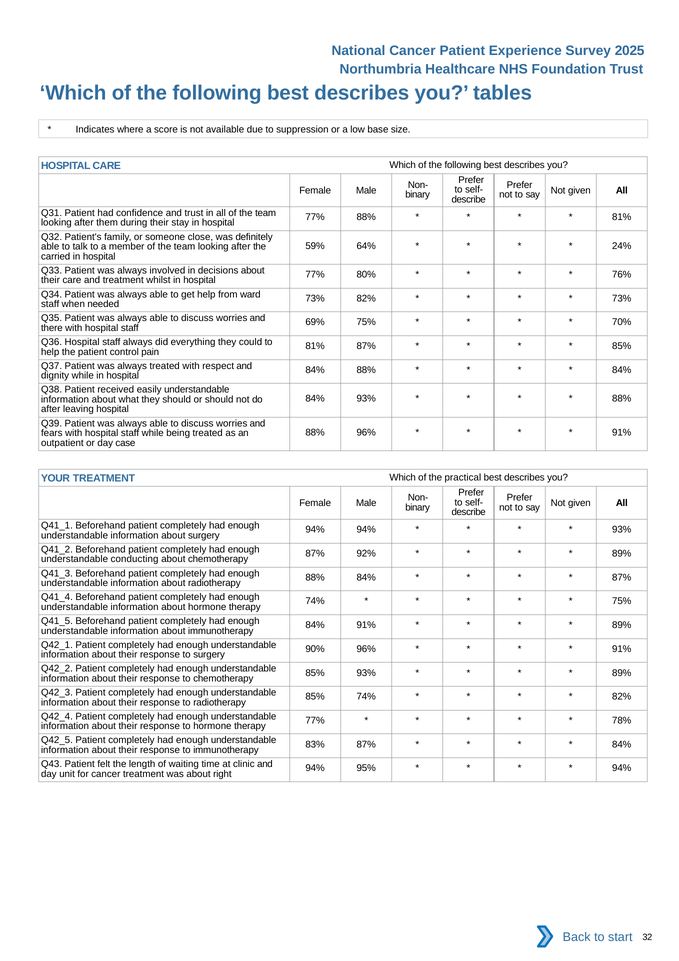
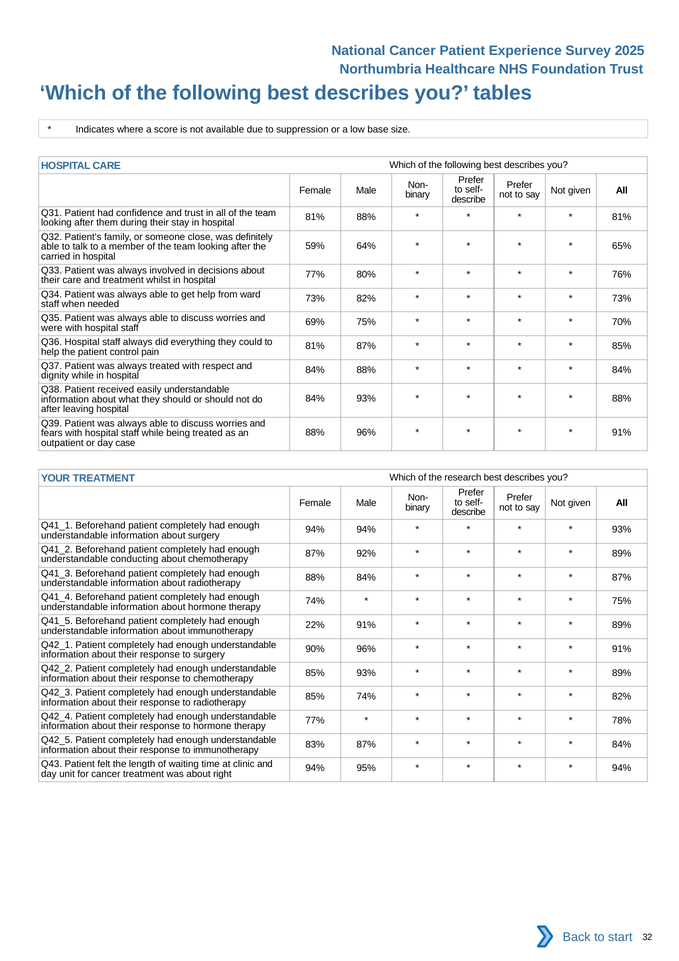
77% at (315, 217): 77% -> 81%
24%: 24% -> 65%
there: there -> were
practical: practical -> research
84% at (315, 625): 84% -> 22%
